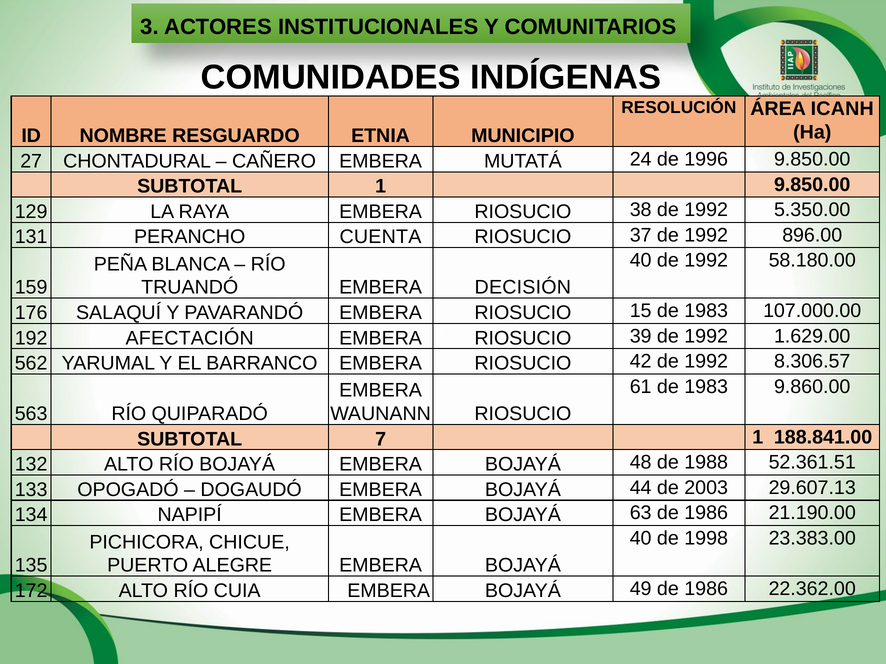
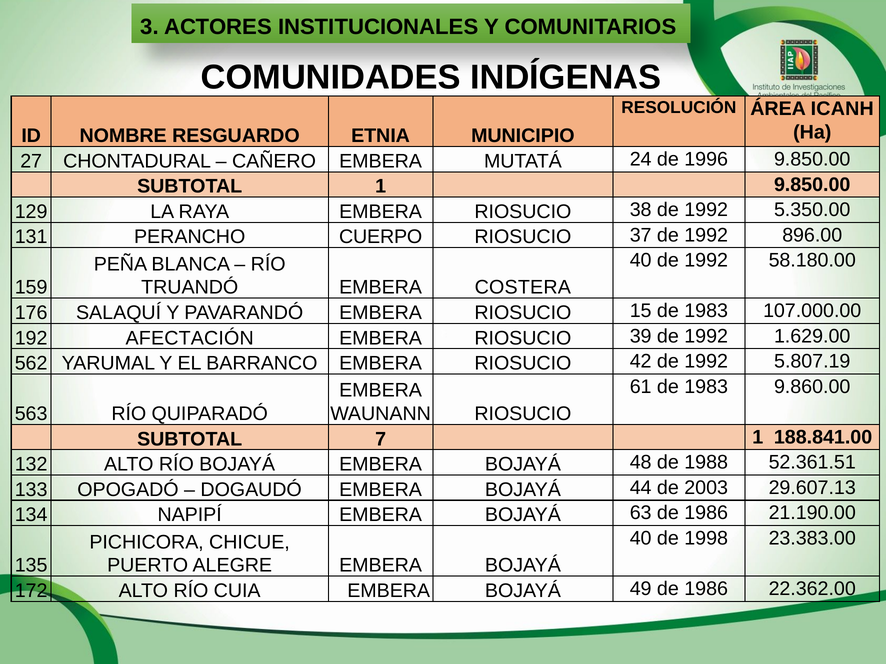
CUENTA: CUENTA -> CUERPO
DECISIÓN: DECISIÓN -> COSTERA
8.306.57: 8.306.57 -> 5.807.19
